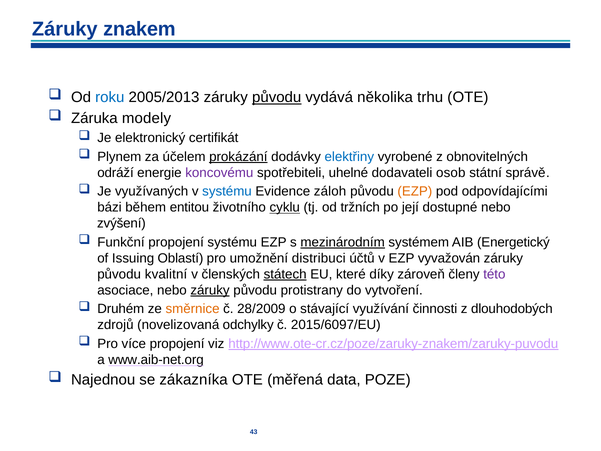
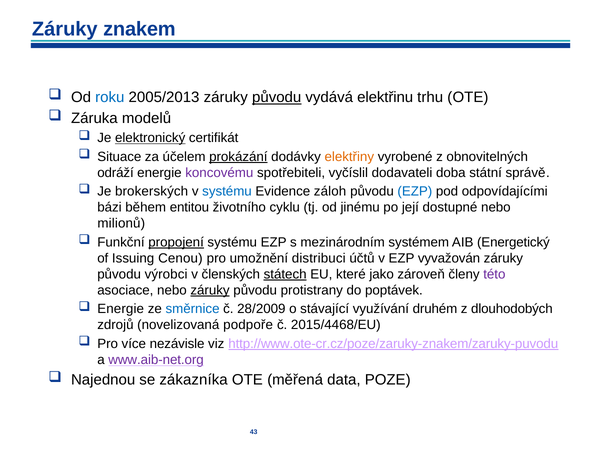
několika: několika -> elektřinu
modely: modely -> modelů
elektronický underline: none -> present
Plynem: Plynem -> Situace
elektřiny colour: blue -> orange
uhelné: uhelné -> vyčíslil
osob: osob -> doba
využívaných: využívaných -> brokerských
EZP at (415, 191) colour: orange -> blue
cyklu underline: present -> none
tržních: tržních -> jinému
zvýšení: zvýšení -> milionů
propojení at (176, 242) underline: none -> present
mezinárodním underline: present -> none
Oblastí: Oblastí -> Cenou
kvalitní: kvalitní -> výrobci
díky: díky -> jako
vytvoření: vytvoření -> poptávek
Druhém at (121, 309): Druhém -> Energie
směrnice colour: orange -> blue
činnosti: činnosti -> druhém
odchylky: odchylky -> podpoře
2015/6097/EU: 2015/6097/EU -> 2015/4468/EU
více propojení: propojení -> nezávisle
www.aib-net.org colour: black -> purple
